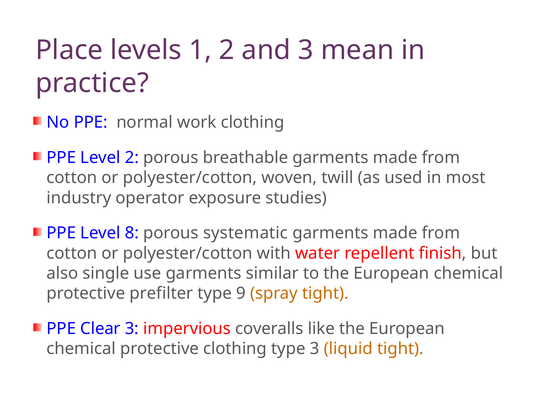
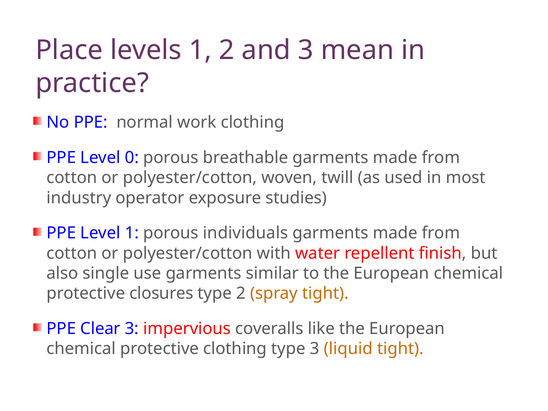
Level 2: 2 -> 0
Level 8: 8 -> 1
systematic: systematic -> individuals
prefilter: prefilter -> closures
type 9: 9 -> 2
